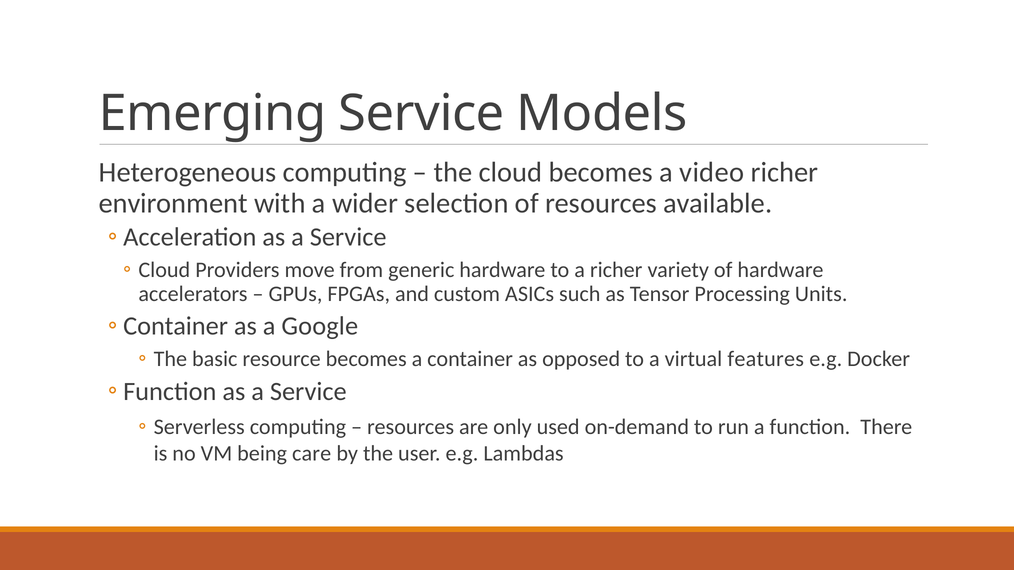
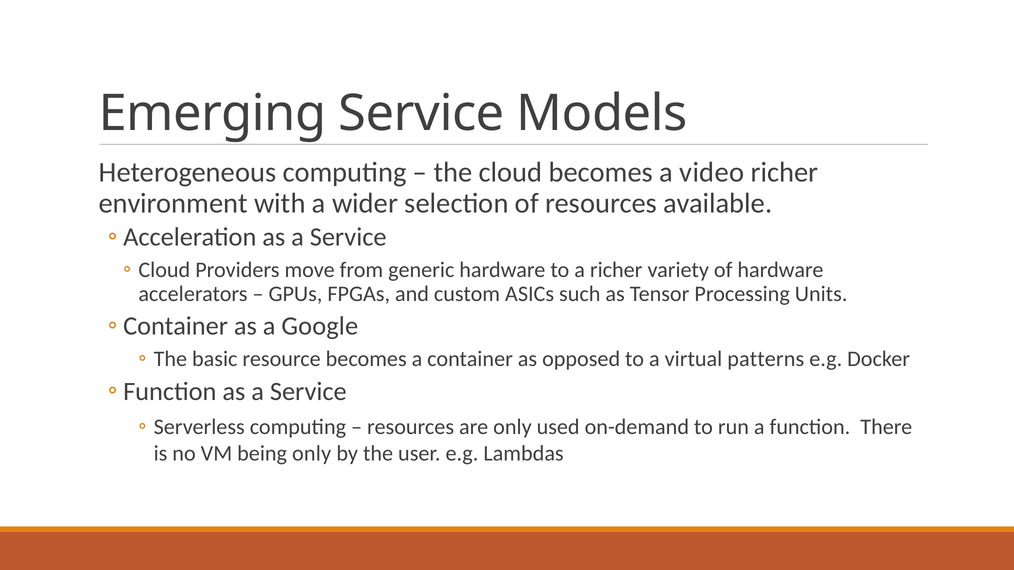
features: features -> patterns
being care: care -> only
